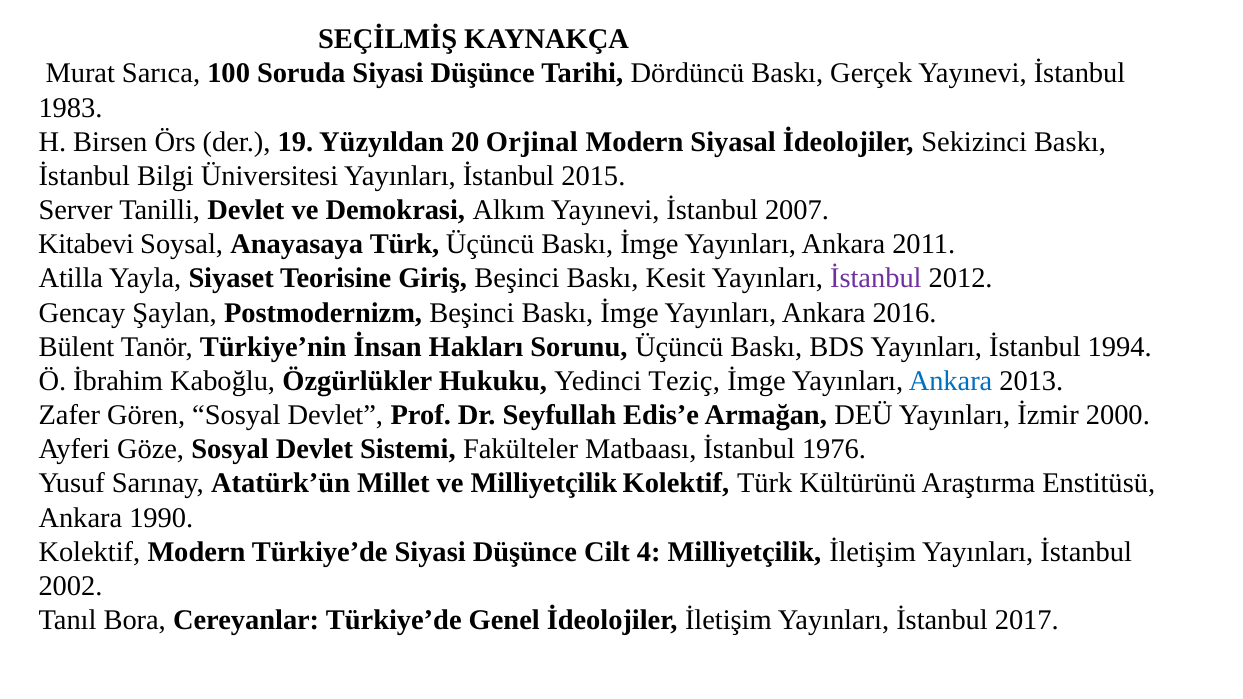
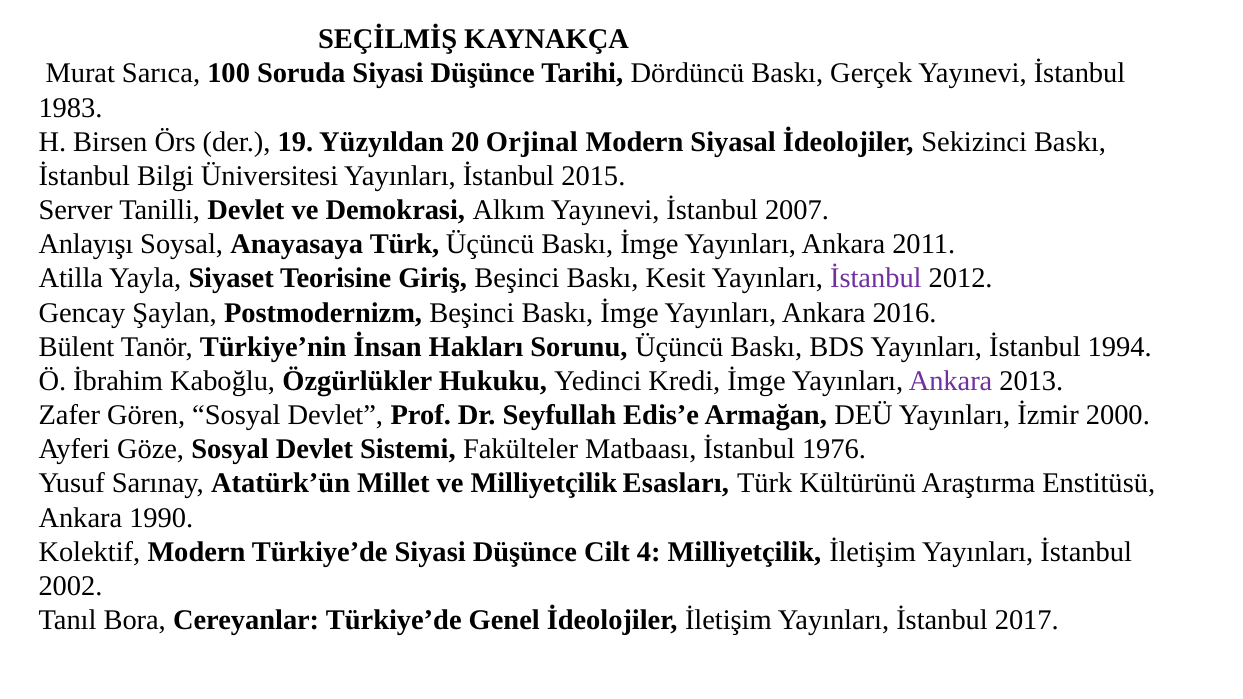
Kitabevi: Kitabevi -> Anlayışı
Teziç: Teziç -> Kredi
Ankara at (951, 381) colour: blue -> purple
Milliyetçilik Kolektif: Kolektif -> Esasları
